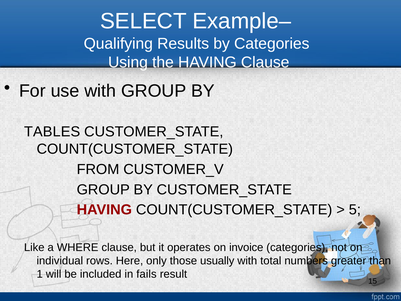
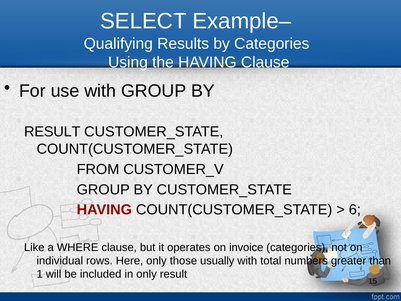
TABLES at (52, 132): TABLES -> RESULT
5: 5 -> 6
in fails: fails -> only
